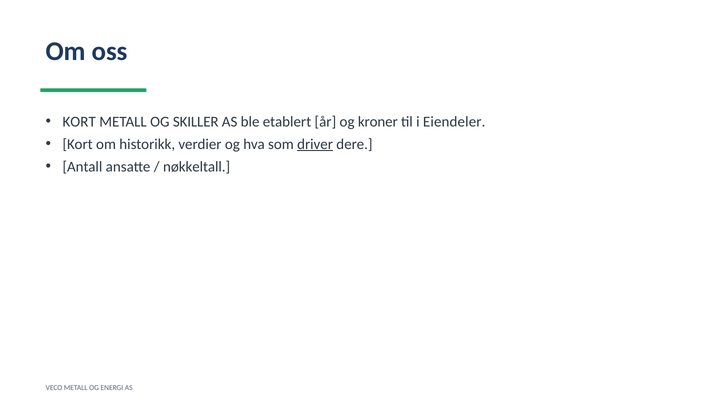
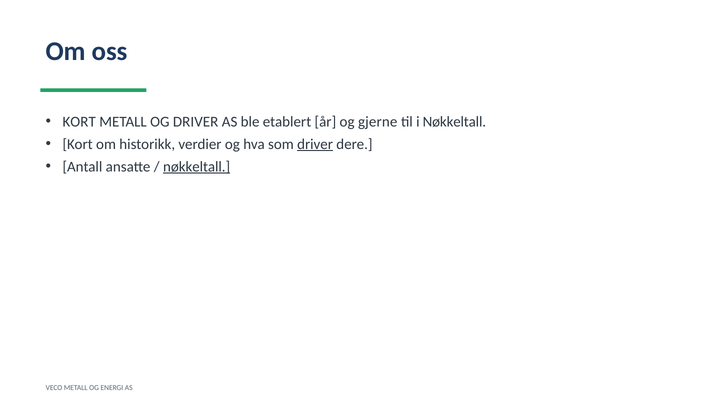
OG SKILLER: SKILLER -> DRIVER
kroner: kroner -> gjerne
i Eiendeler: Eiendeler -> Nøkkeltall
nøkkeltall at (197, 167) underline: none -> present
